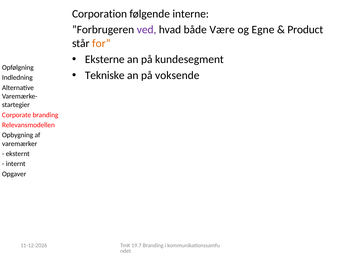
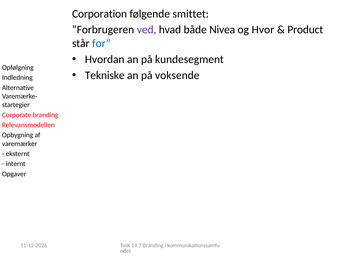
interne: interne -> smittet
Være: Være -> Nivea
Egne: Egne -> Hvor
for colour: orange -> blue
Eksterne: Eksterne -> Hvordan
